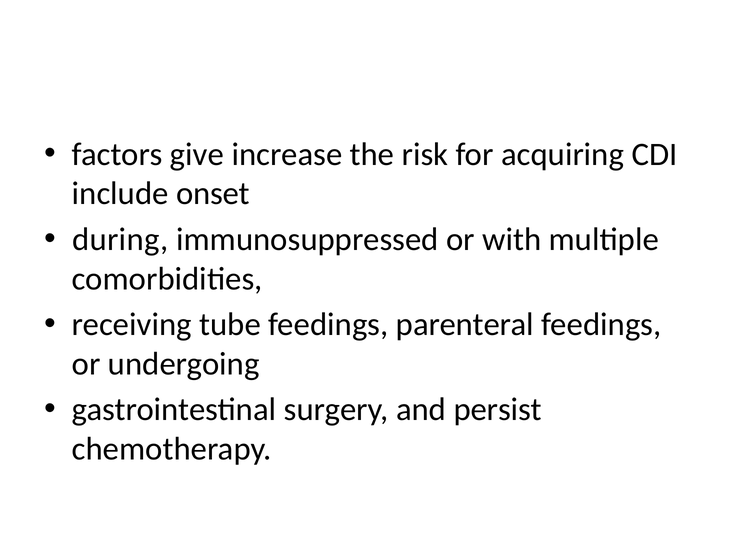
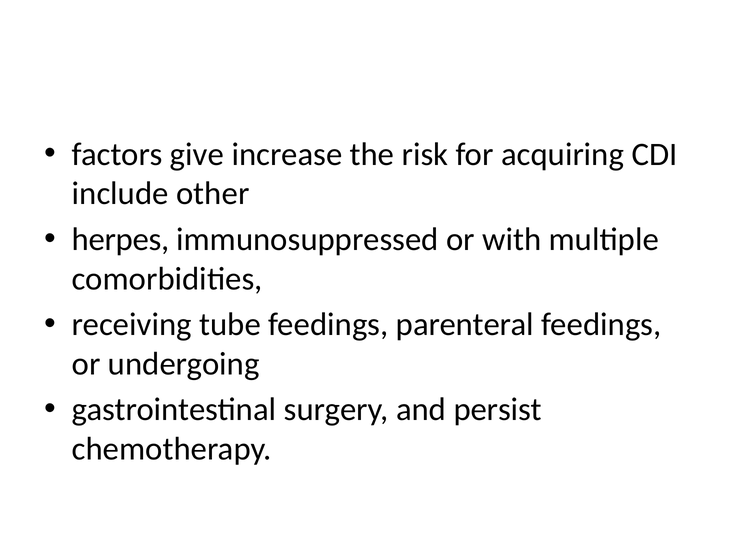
onset: onset -> other
during: during -> herpes
